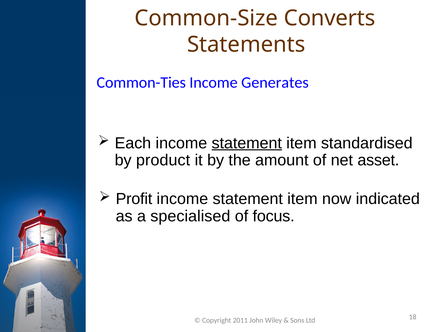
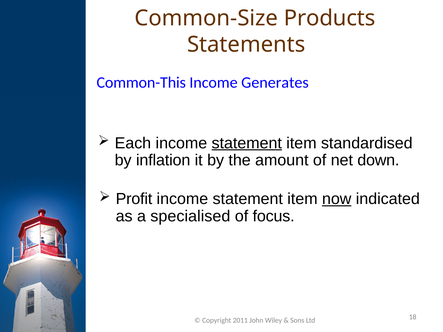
Converts: Converts -> Products
Common-Ties: Common-Ties -> Common-This
product: product -> inflation
asset: asset -> down
now underline: none -> present
